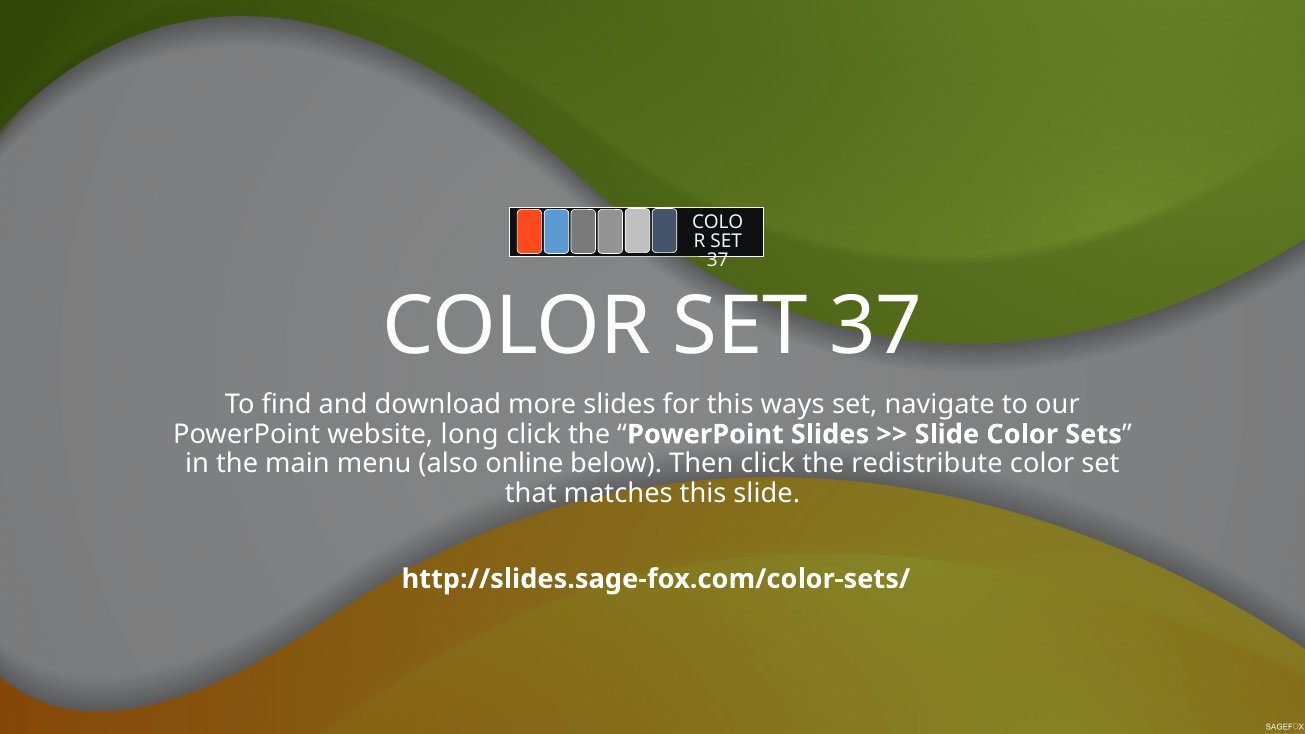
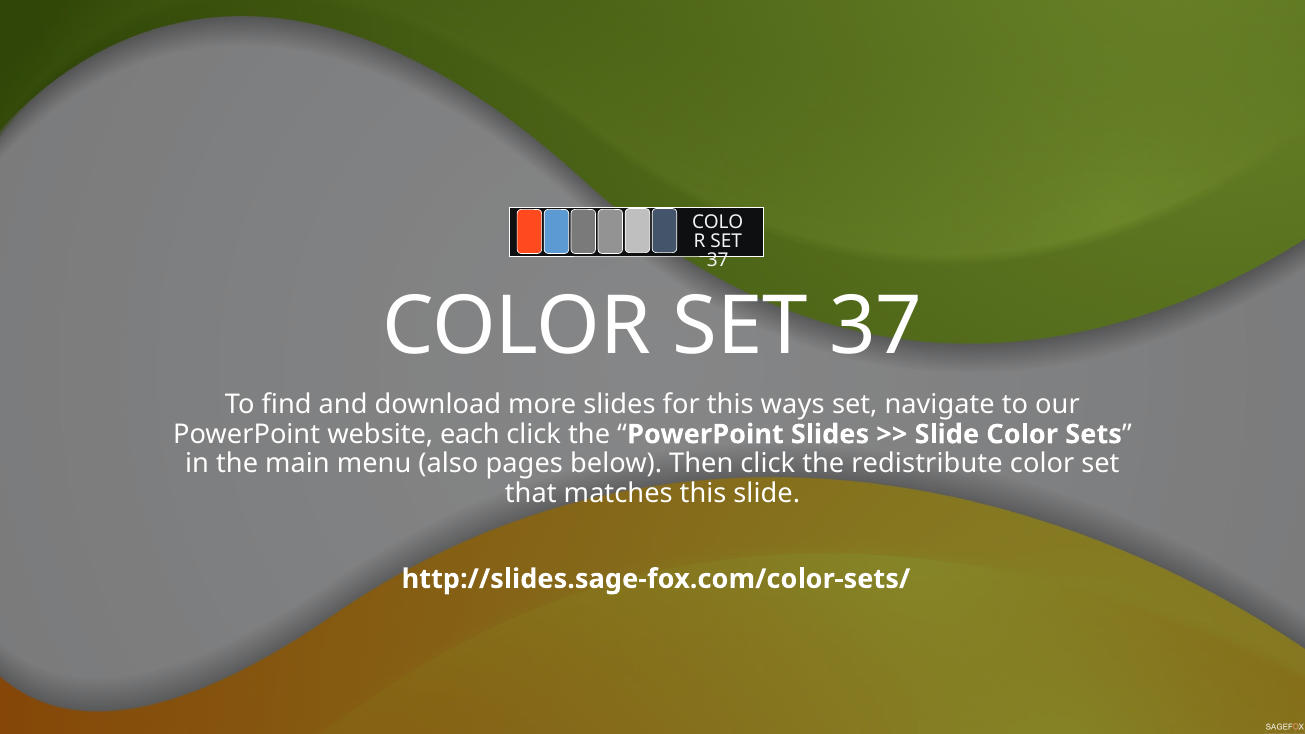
long: long -> each
online: online -> pages
